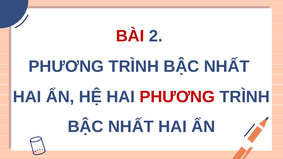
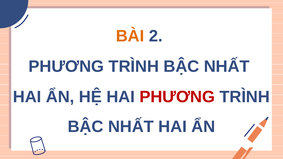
BÀI colour: red -> orange
